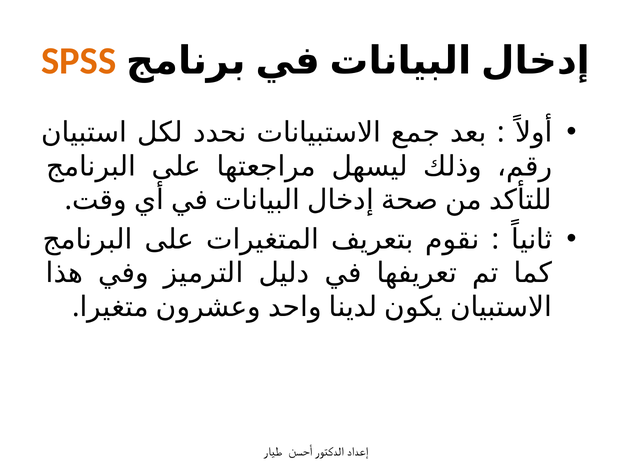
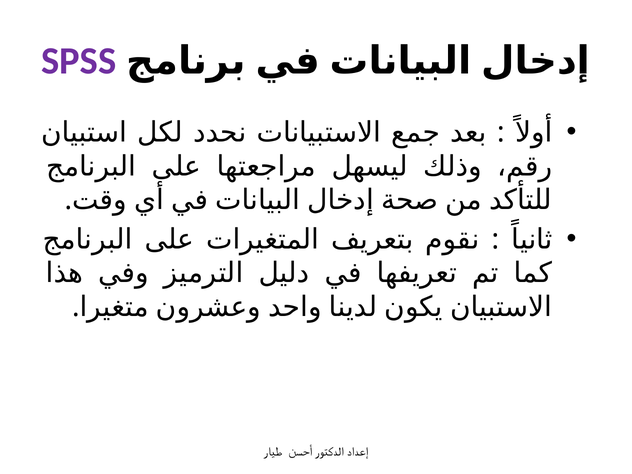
SPSS colour: orange -> purple
